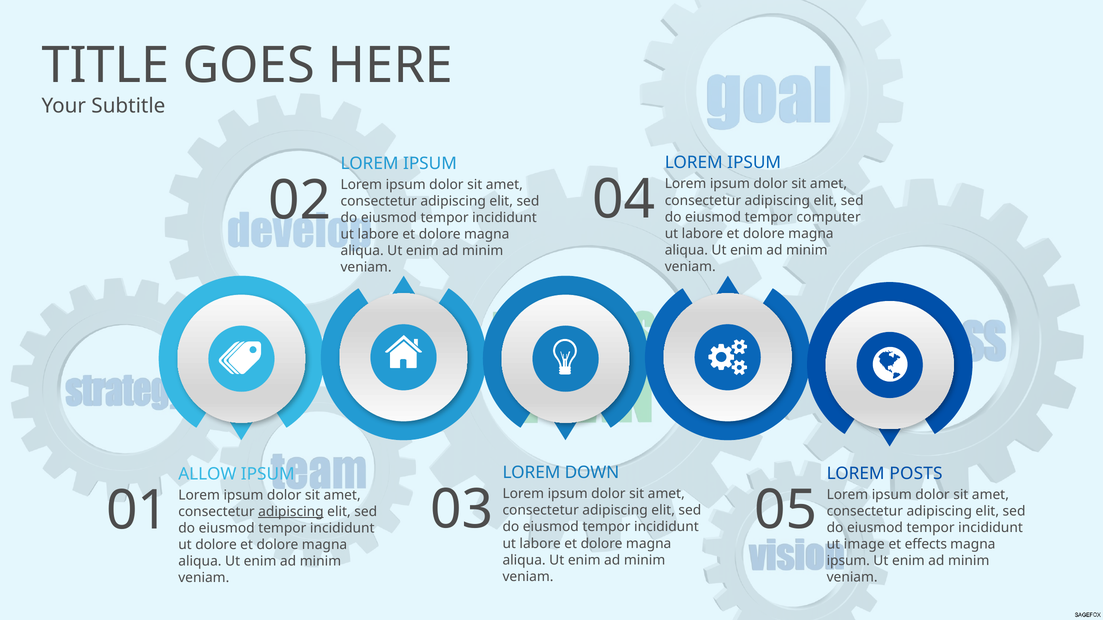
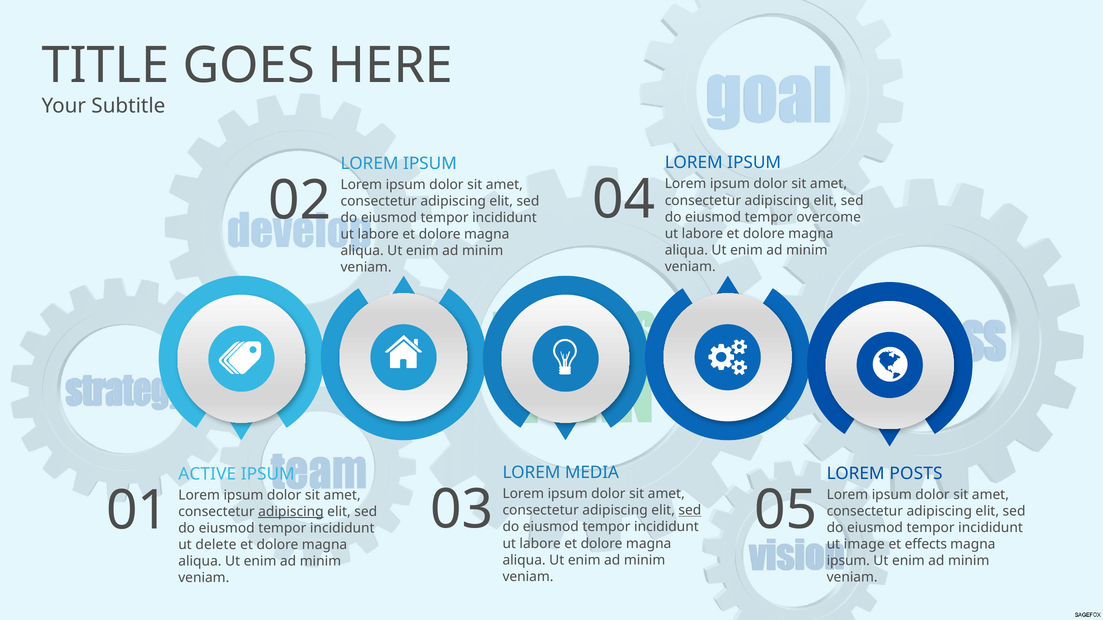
computer: computer -> overcome
DOWN: DOWN -> MEDIA
ALLOW: ALLOW -> ACTIVE
sed at (690, 511) underline: none -> present
ut dolore: dolore -> delete
